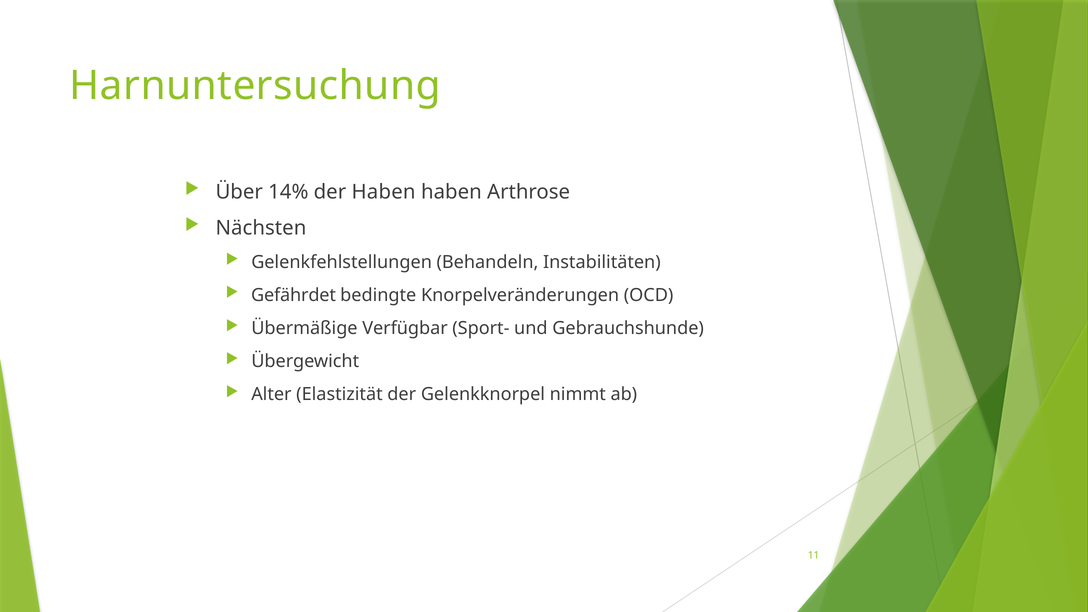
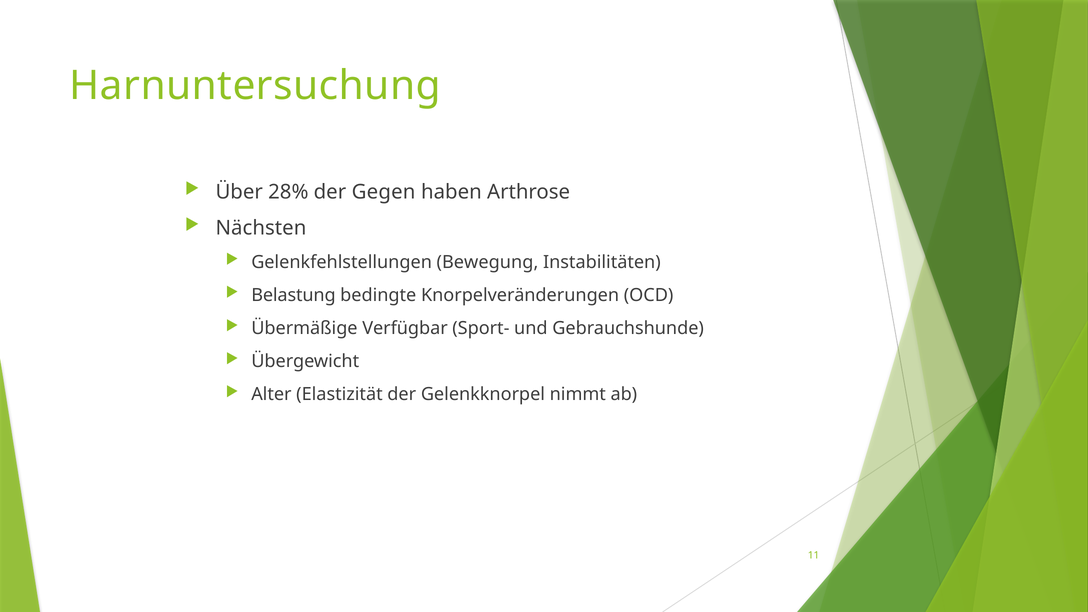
14%: 14% -> 28%
der Haben: Haben -> Gegen
Behandeln: Behandeln -> Bewegung
Gefährdet: Gefährdet -> Belastung
